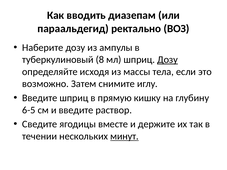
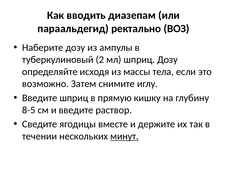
8: 8 -> 2
Дозу at (168, 60) underline: present -> none
6-5: 6-5 -> 8-5
